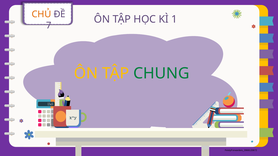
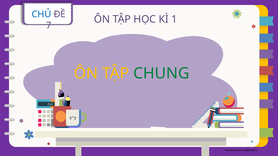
CHỦ colour: orange -> blue
